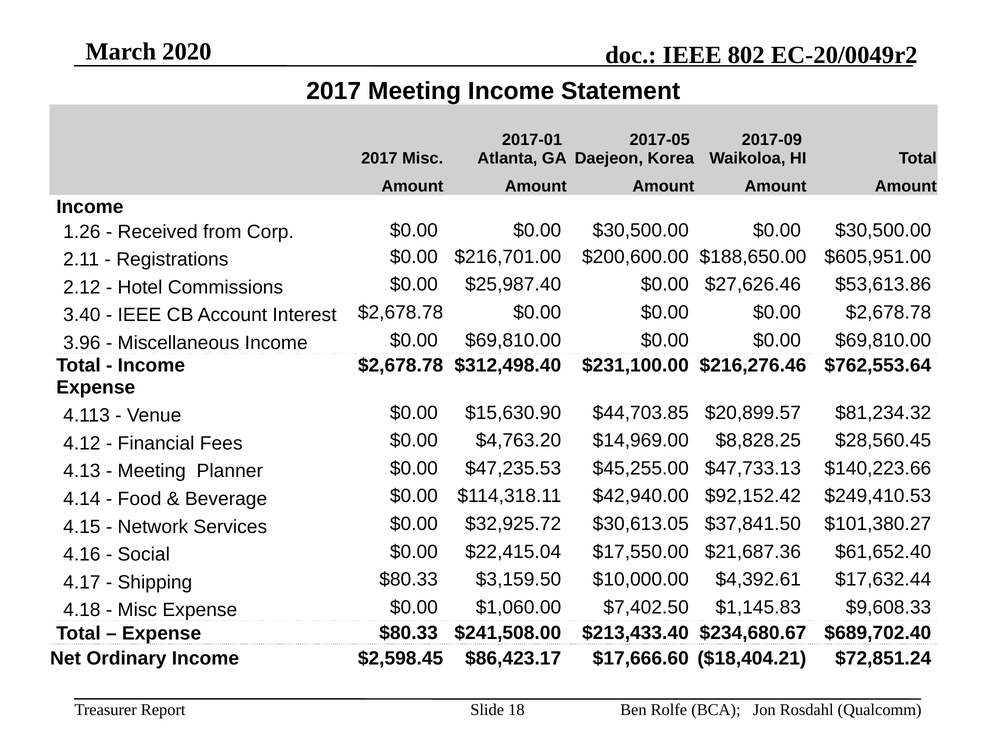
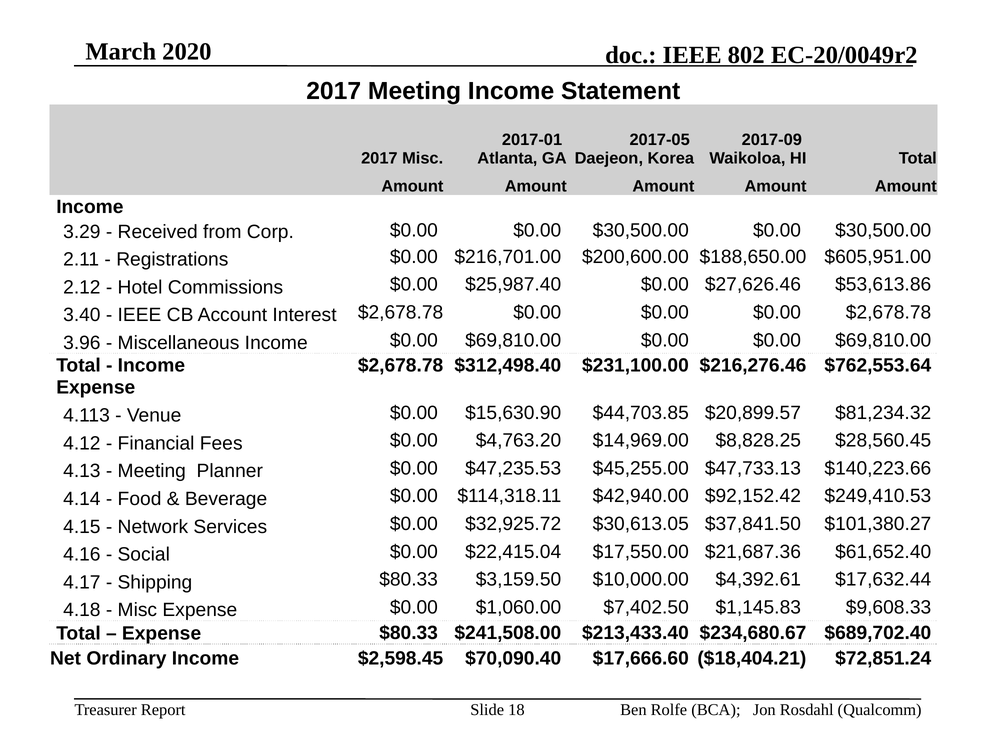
1.26: 1.26 -> 3.29
$86,423.17: $86,423.17 -> $70,090.40
